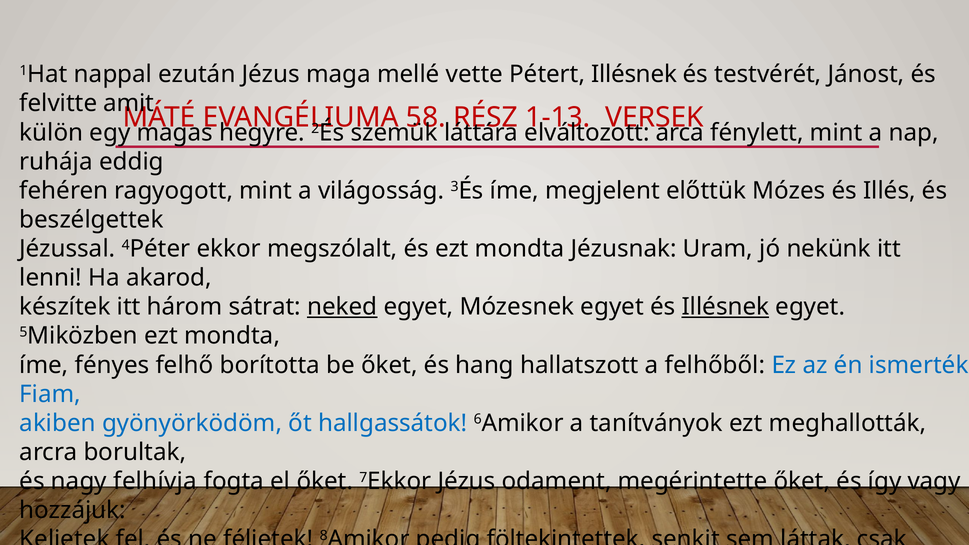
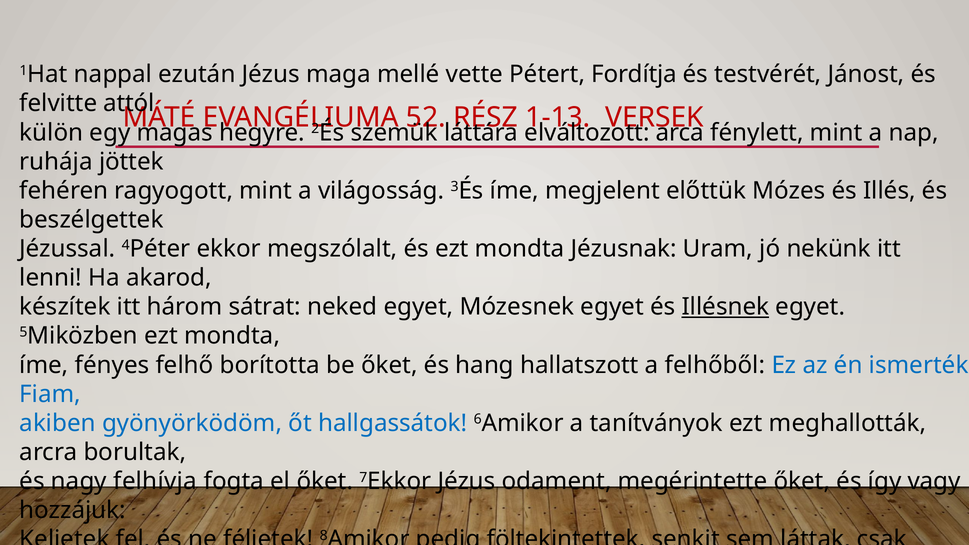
Pétert Illésnek: Illésnek -> Fordítja
amit: amit -> attól
58: 58 -> 52
eddig: eddig -> jöttek
neked underline: present -> none
